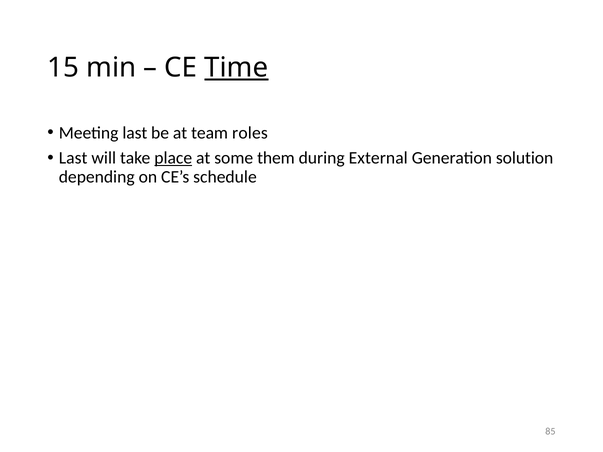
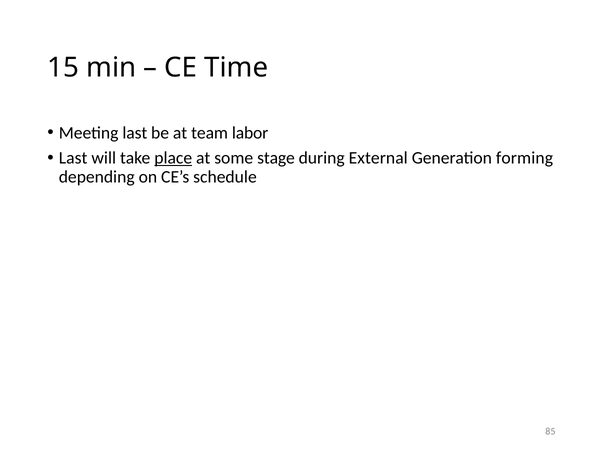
Time underline: present -> none
roles: roles -> labor
them: them -> stage
solution: solution -> forming
